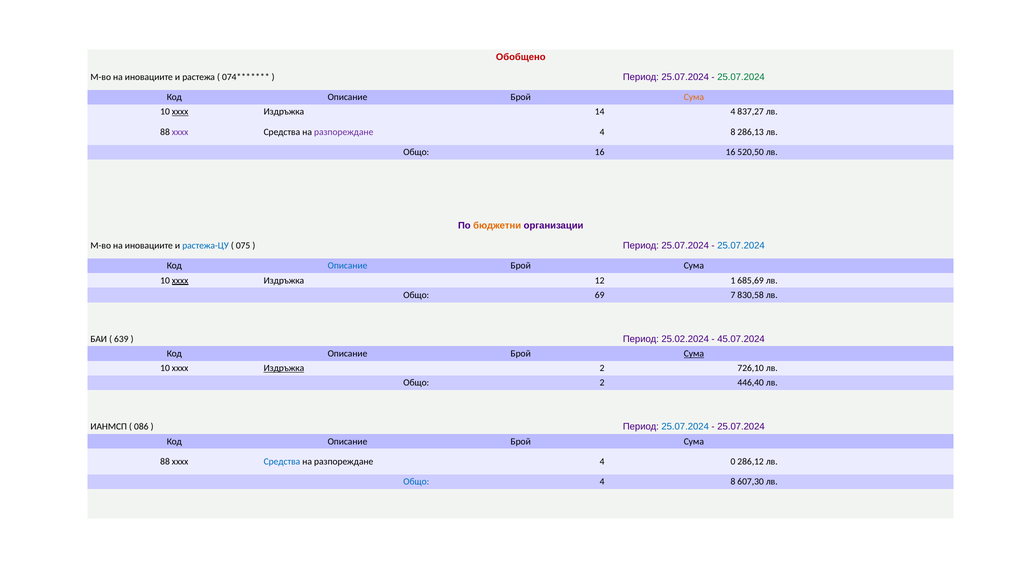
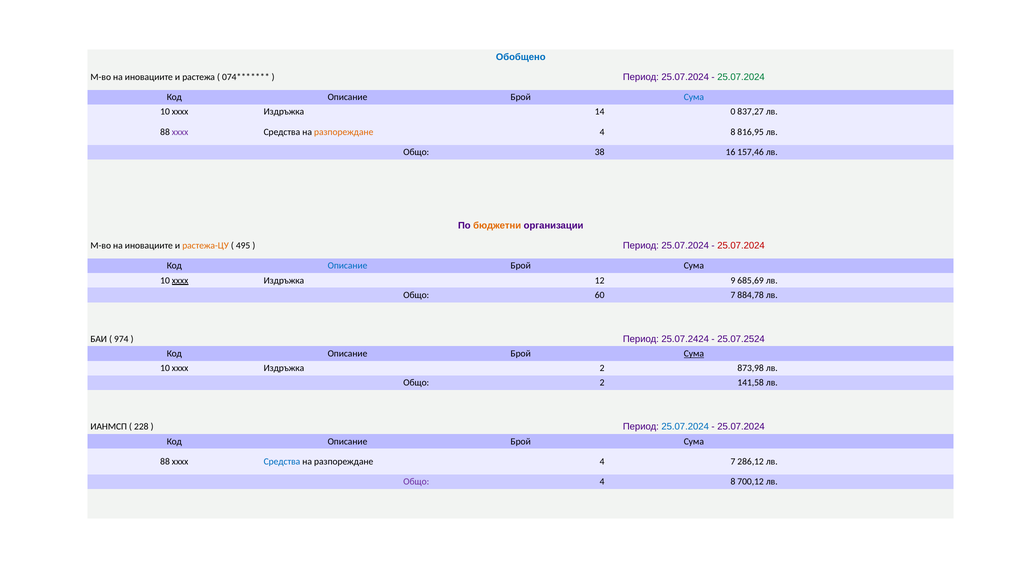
Обобщено colour: red -> blue
Сума at (694, 97) colour: orange -> blue
xxxx at (180, 112) underline: present -> none
14 4: 4 -> 0
разпореждане at (344, 132) colour: purple -> orange
286,13: 286,13 -> 816,95
Общо 16: 16 -> 38
520,50: 520,50 -> 157,46
растежа-ЦУ colour: blue -> orange
075: 075 -> 495
25.07.2024 at (741, 246) colour: blue -> red
1: 1 -> 9
69: 69 -> 60
830,58: 830,58 -> 884,78
639: 639 -> 974
25.02.2024: 25.02.2024 -> 25.07.2424
45.07.2024: 45.07.2024 -> 25.07.2524
Издръжка at (284, 368) underline: present -> none
726,10: 726,10 -> 873,98
446,40: 446,40 -> 141,58
086: 086 -> 228
4 0: 0 -> 7
Общо at (416, 482) colour: blue -> purple
607,30: 607,30 -> 700,12
